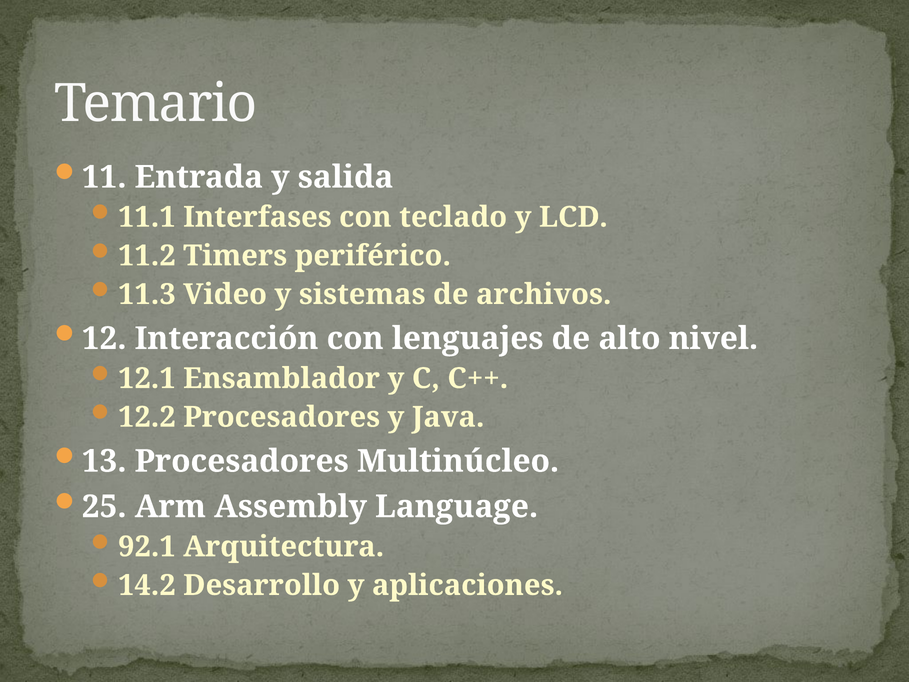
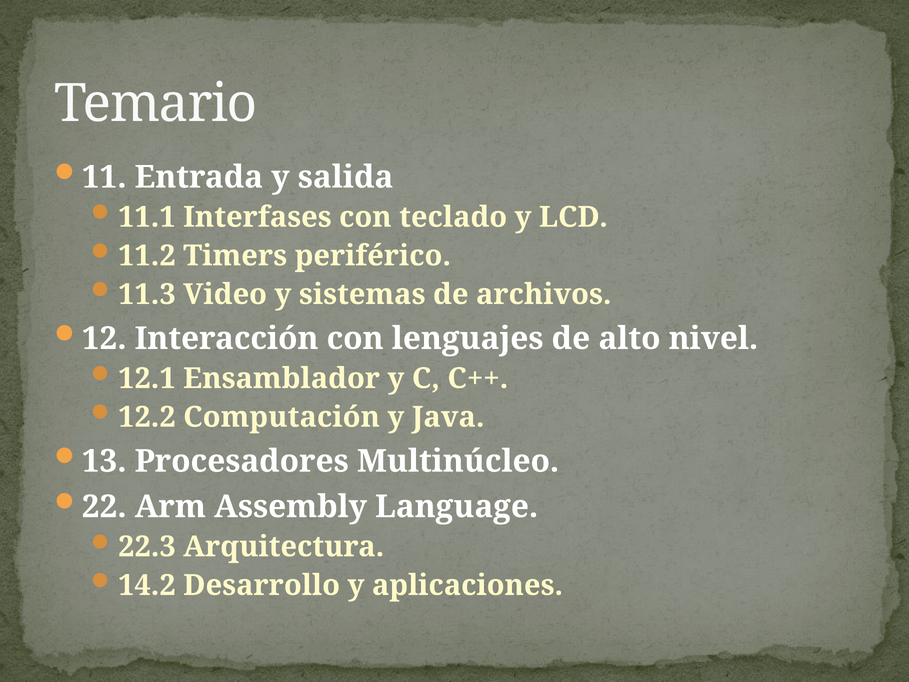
12.2 Procesadores: Procesadores -> Computación
25: 25 -> 22
92.1: 92.1 -> 22.3
